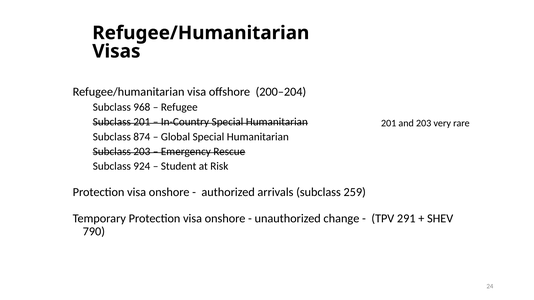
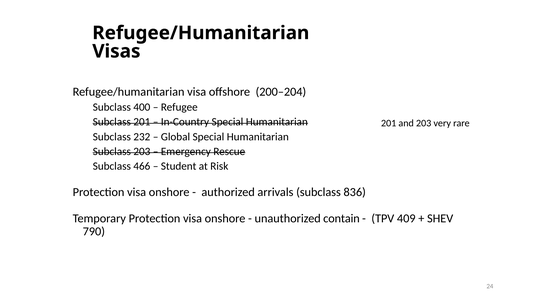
968: 968 -> 400
874: 874 -> 232
924: 924 -> 466
259: 259 -> 836
change: change -> contain
291: 291 -> 409
